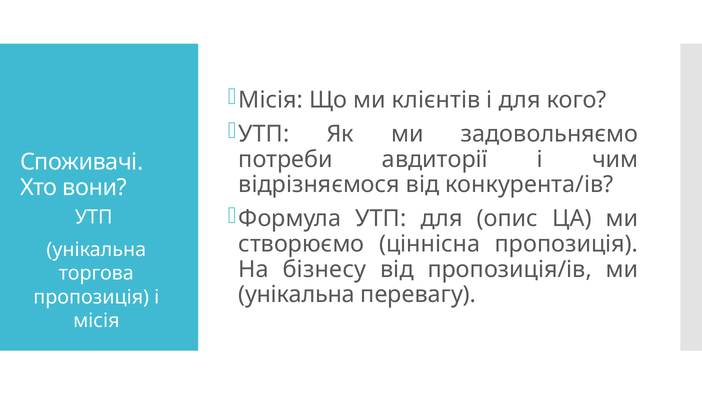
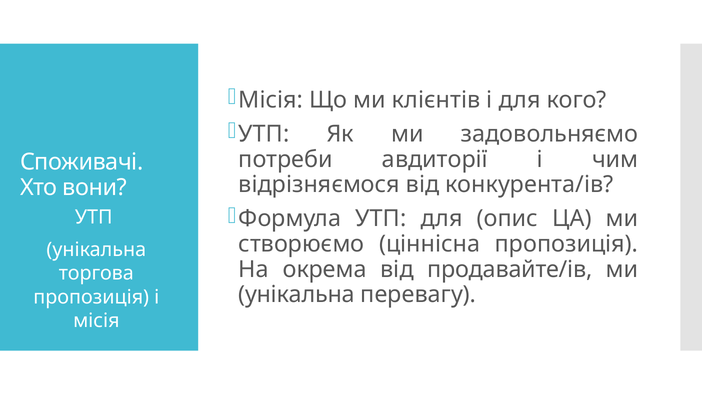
бізнесу: бізнесу -> окрема
пропозиція/ів: пропозиція/ів -> продавайте/ів
